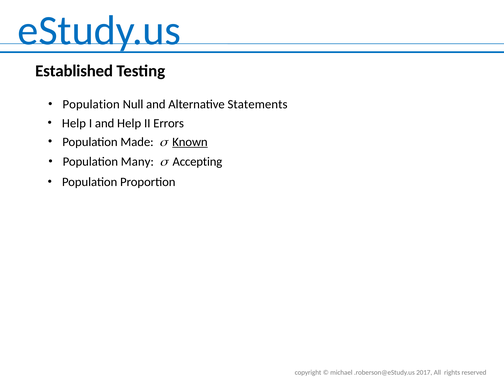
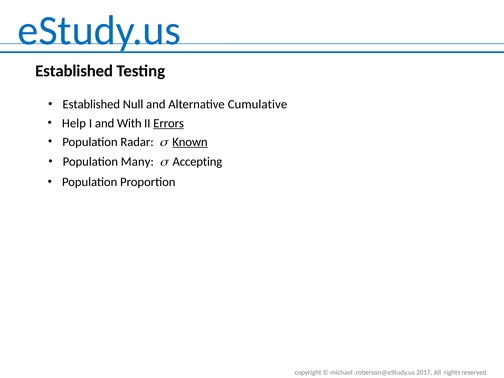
Population at (91, 104): Population -> Established
Statements: Statements -> Cumulative
and Help: Help -> With
Errors underline: none -> present
Made: Made -> Radar
